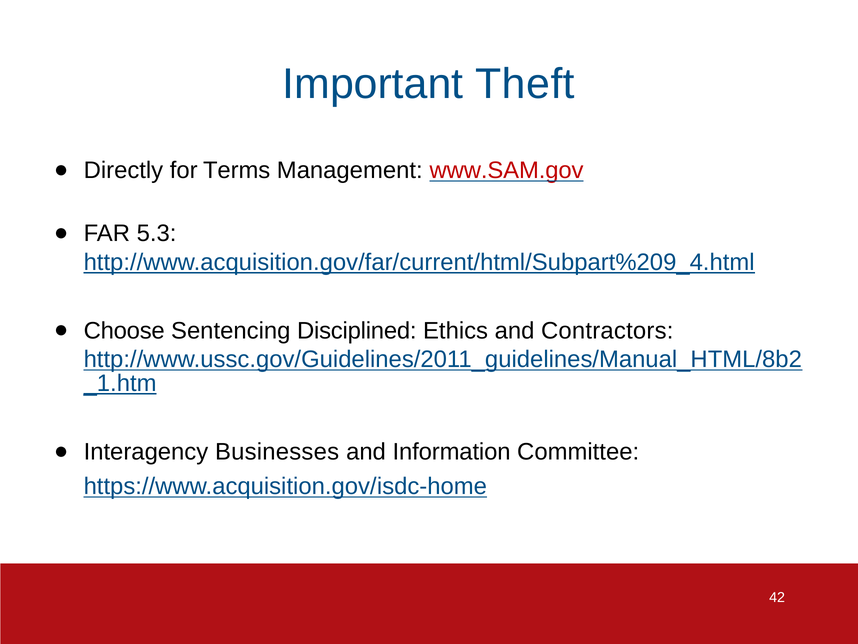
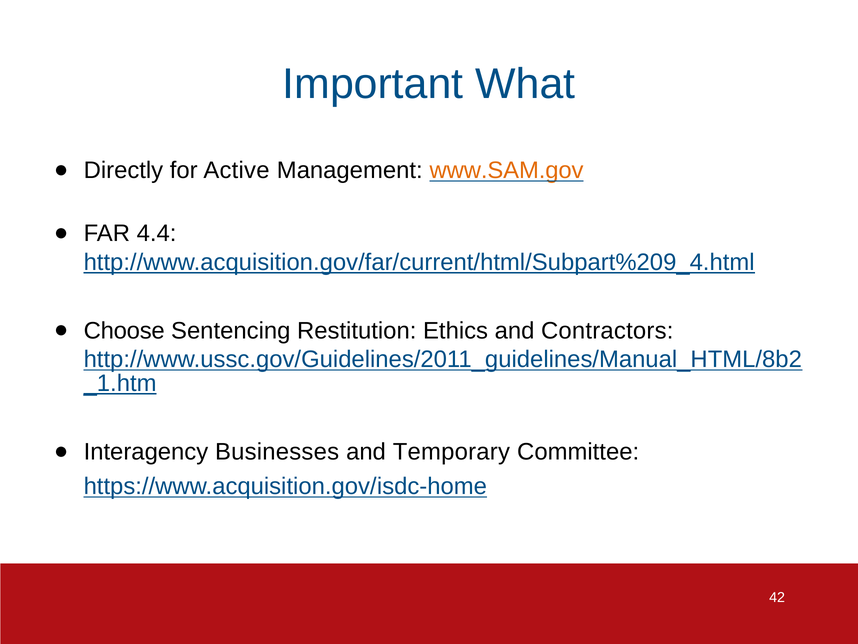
Theft: Theft -> What
Terms: Terms -> Active
www.SAM.gov colour: red -> orange
5.3: 5.3 -> 4.4
Disciplined: Disciplined -> Restitution
Information: Information -> Temporary
